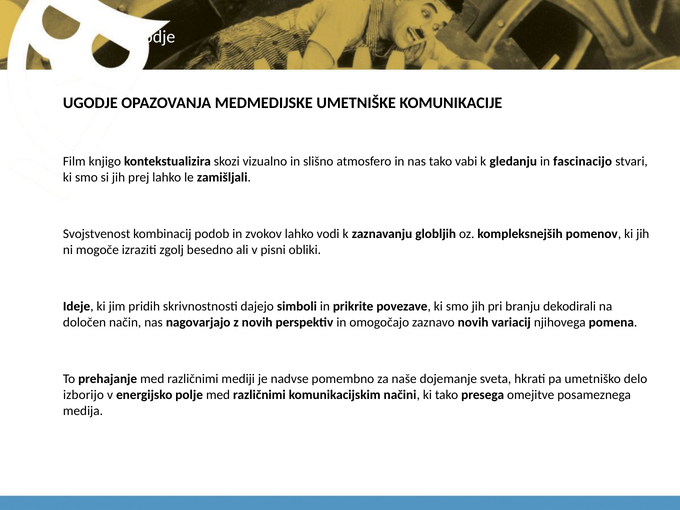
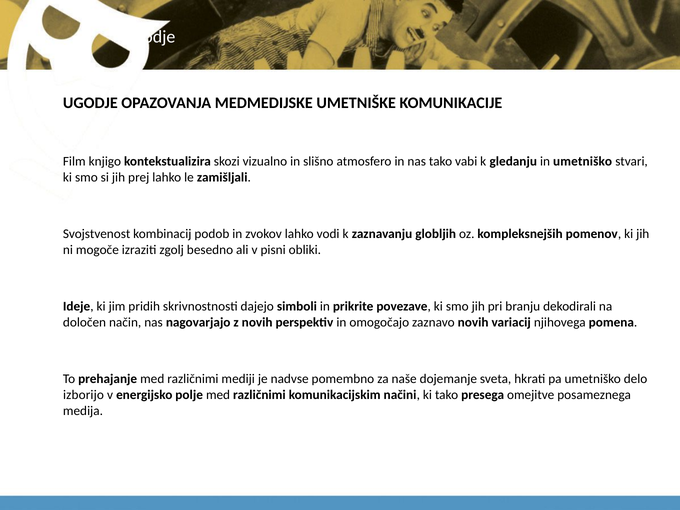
in fascinacijo: fascinacijo -> umetniško
